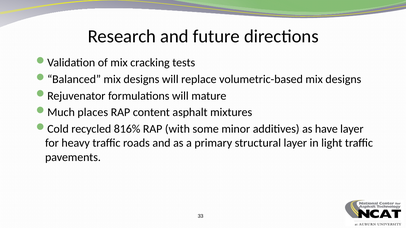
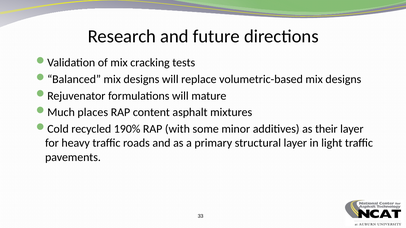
816%: 816% -> 190%
have: have -> their
